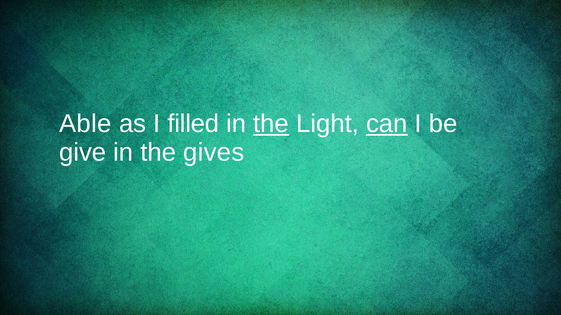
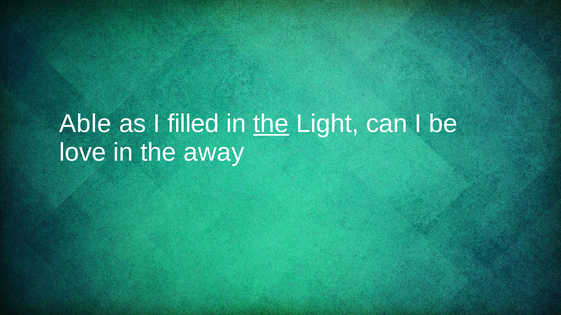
can underline: present -> none
give: give -> love
gives: gives -> away
